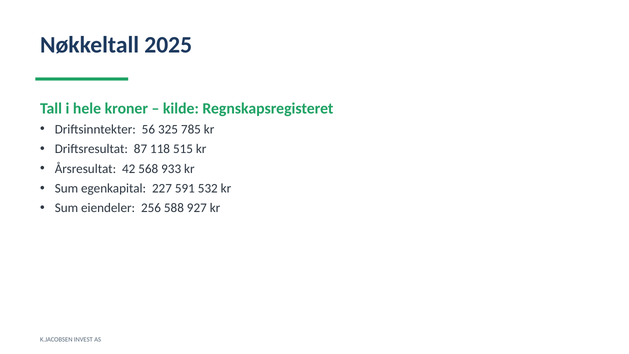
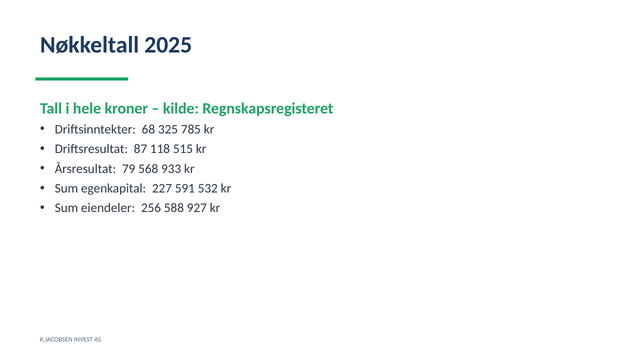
56: 56 -> 68
42: 42 -> 79
